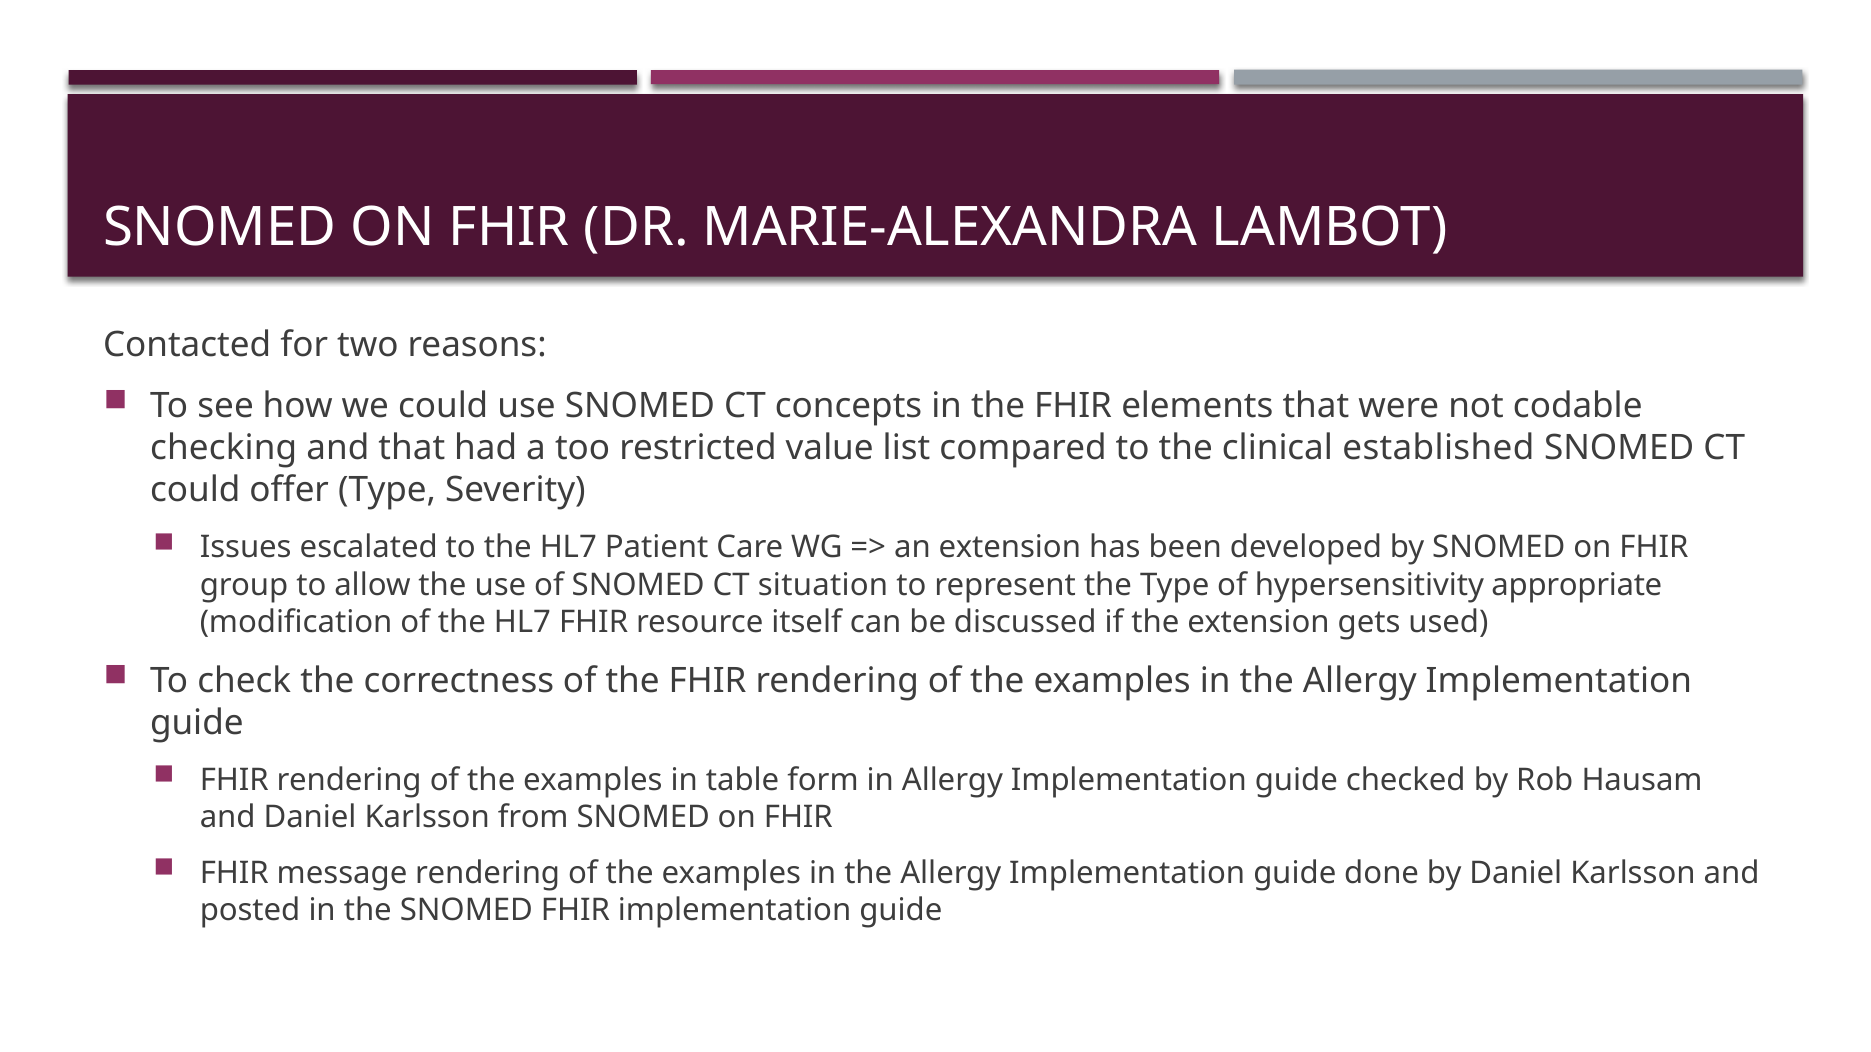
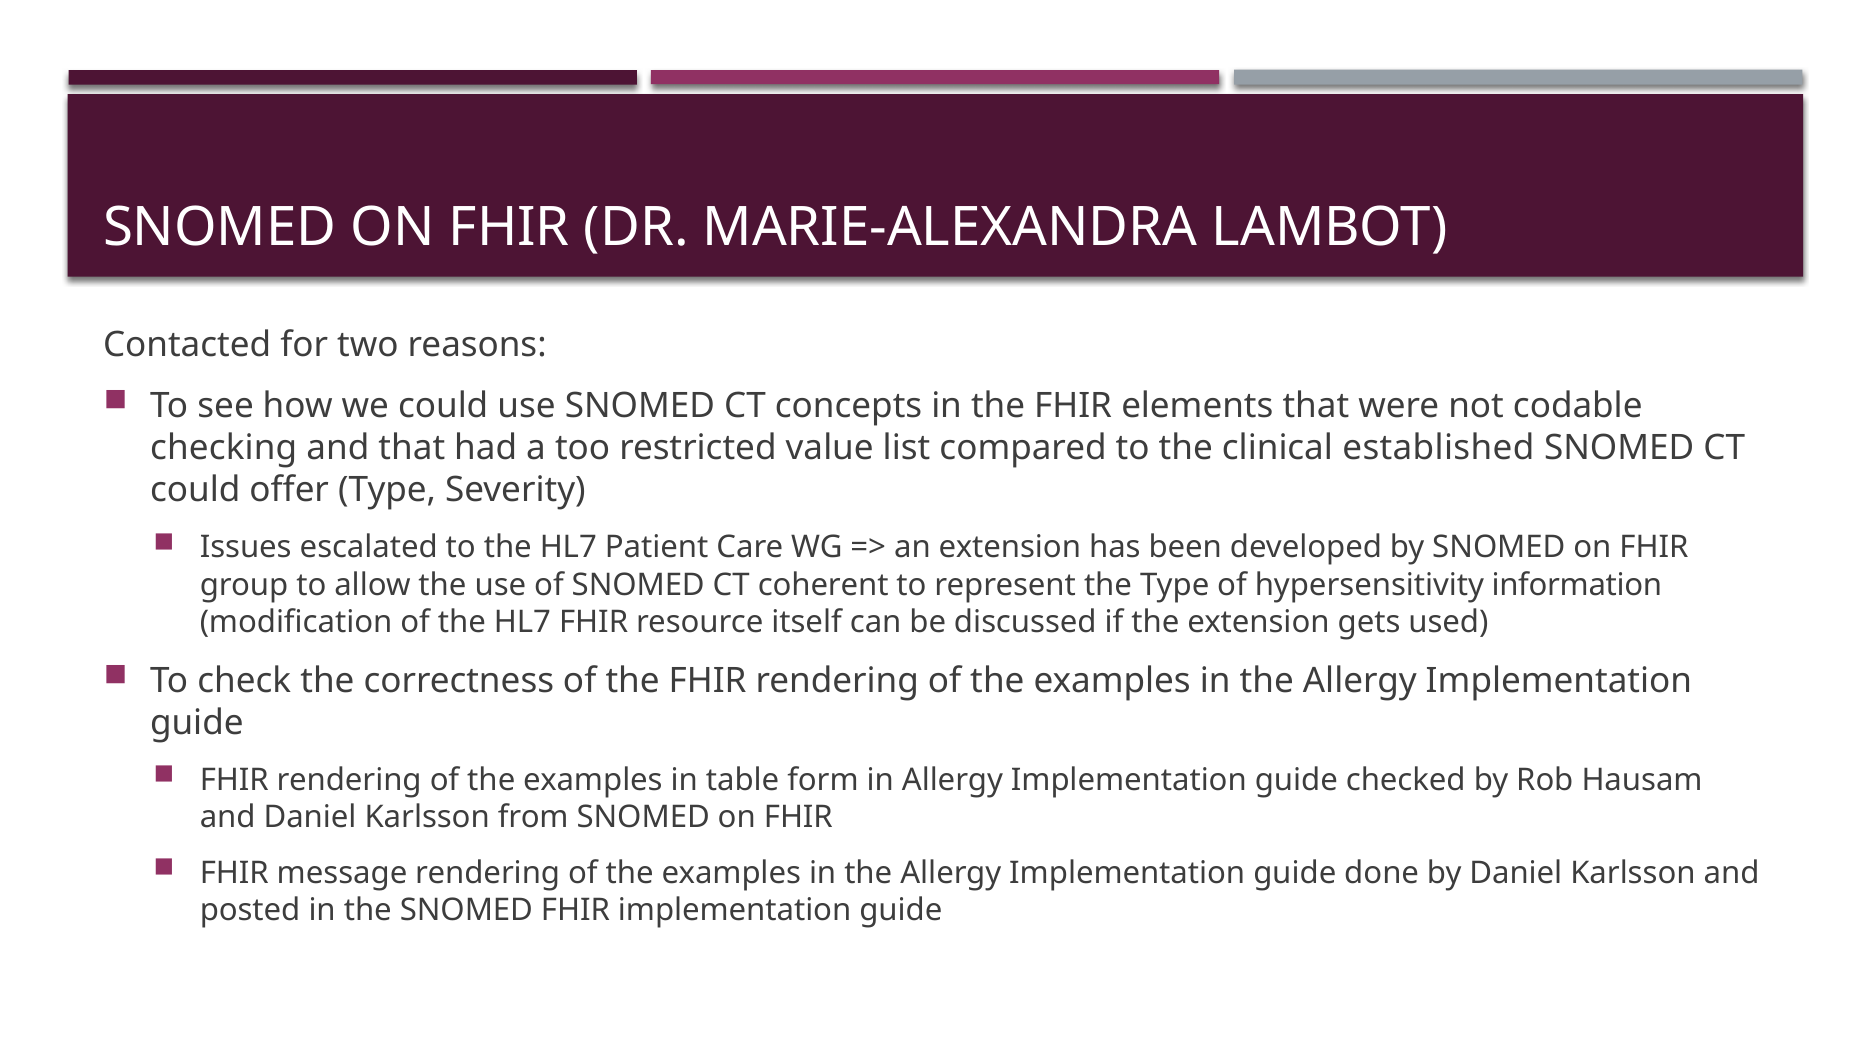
situation: situation -> coherent
appropriate: appropriate -> information
